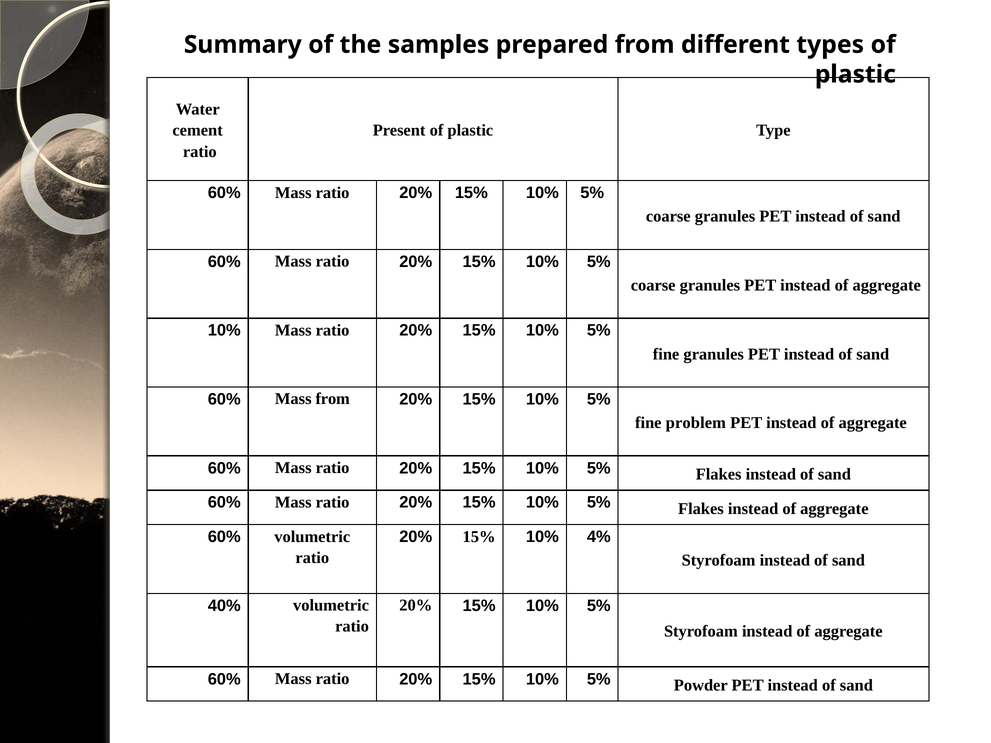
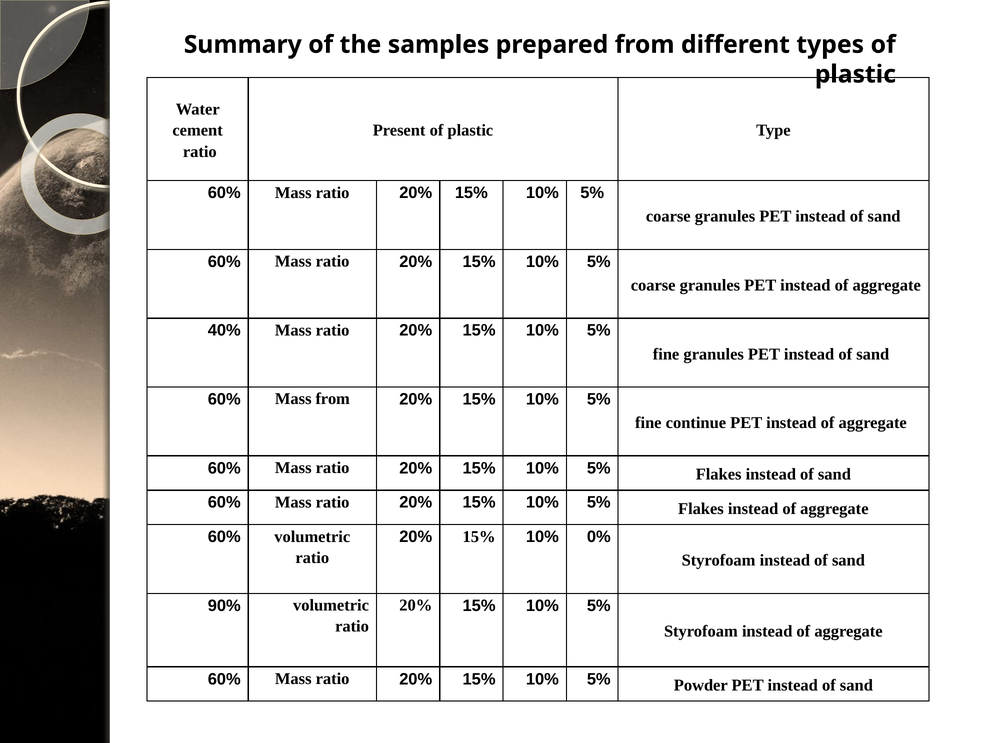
10% at (224, 331): 10% -> 40%
problem: problem -> continue
4%: 4% -> 0%
40%: 40% -> 90%
